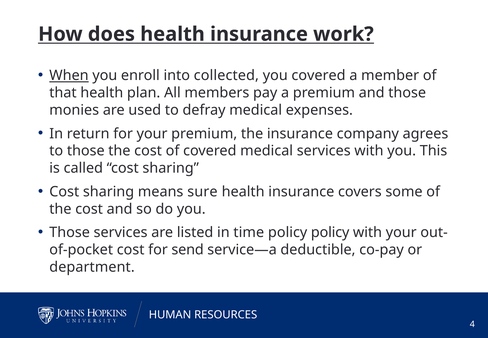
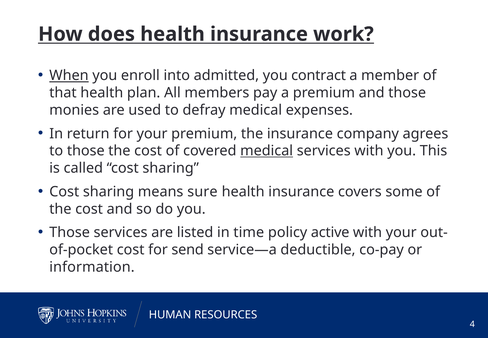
collected: collected -> admitted
you covered: covered -> contract
medical at (267, 151) underline: none -> present
policy policy: policy -> active
department: department -> information
